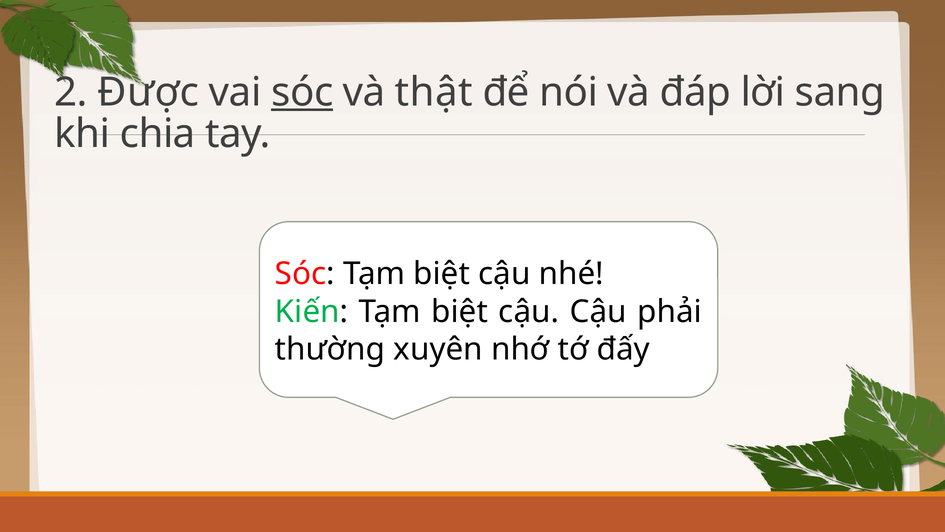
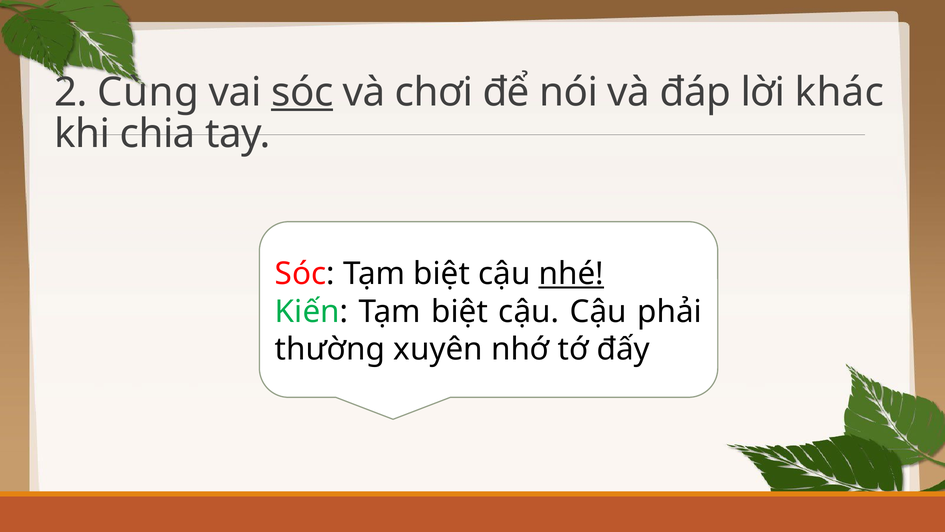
Được: Được -> Cùng
thật: thật -> chơi
sang: sang -> khác
nhé underline: none -> present
